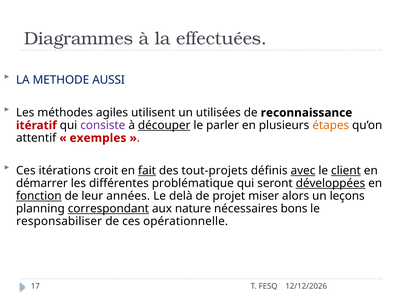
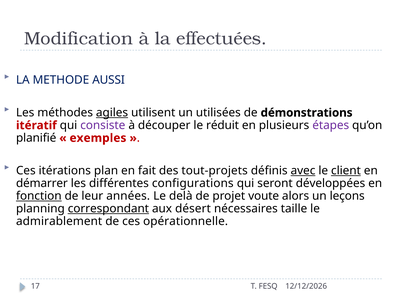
Diagrammes: Diagrammes -> Modification
agiles underline: none -> present
reconnaissance: reconnaissance -> démonstrations
découper underline: present -> none
parler: parler -> réduit
étapes colour: orange -> purple
attentif: attentif -> planifié
croit: croit -> plan
fait underline: present -> none
problématique: problématique -> configurations
développées underline: present -> none
miser: miser -> voute
nature: nature -> désert
bons: bons -> taille
responsabiliser: responsabiliser -> admirablement
